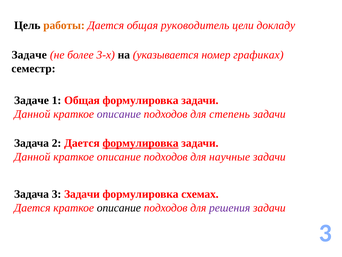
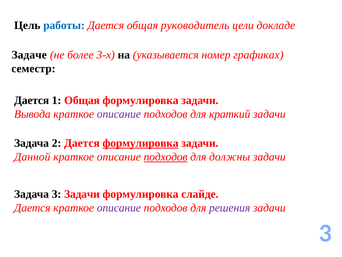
работы colour: orange -> blue
докладу: докладу -> докладе
Задаче at (32, 100): Задаче -> Дается
Данной at (32, 114): Данной -> Вывода
степень: степень -> краткий
подходов at (166, 157) underline: none -> present
научные: научные -> должны
схемах: схемах -> слайде
описание at (119, 207) colour: black -> purple
